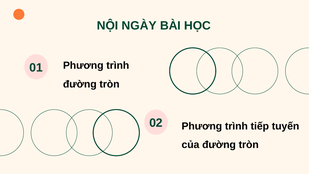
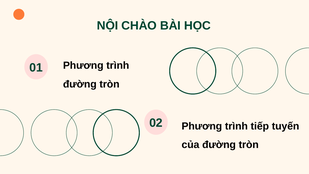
NGÀY: NGÀY -> CHÀO
